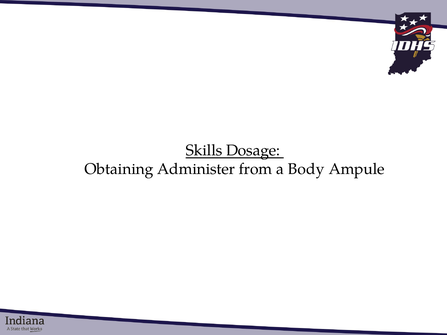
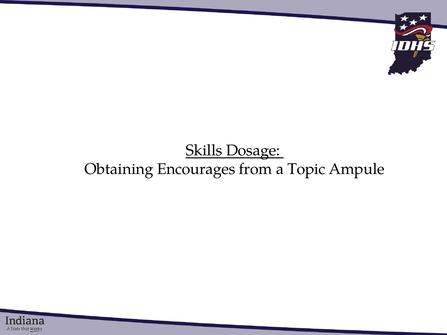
Administer: Administer -> Encourages
Body: Body -> Topic
